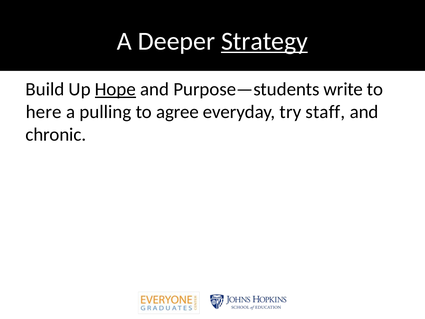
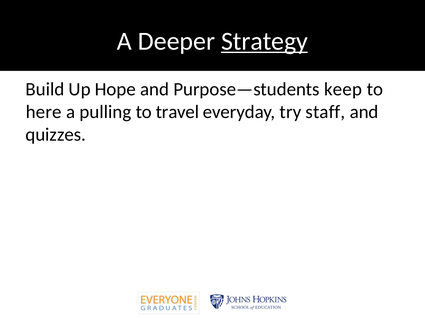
Hope underline: present -> none
write: write -> keep
agree: agree -> travel
chronic: chronic -> quizzes
